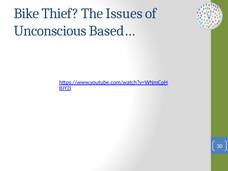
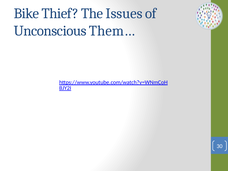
Based…: Based… -> Them…
